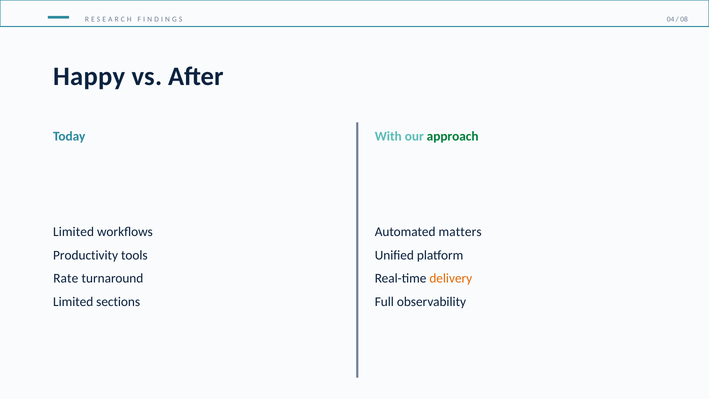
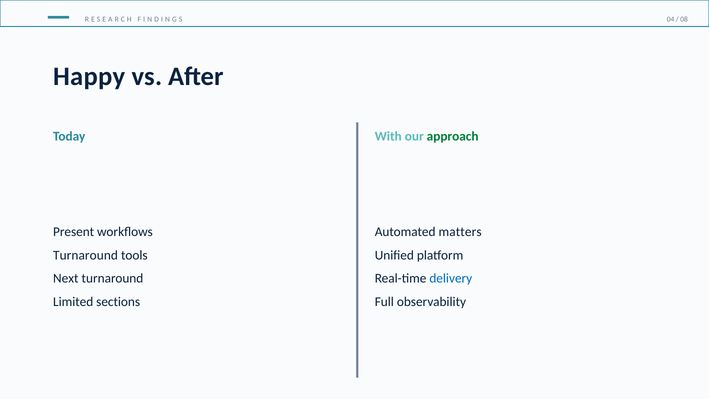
Limited at (74, 232): Limited -> Present
Productivity at (86, 255): Productivity -> Turnaround
Rate: Rate -> Next
delivery colour: orange -> blue
